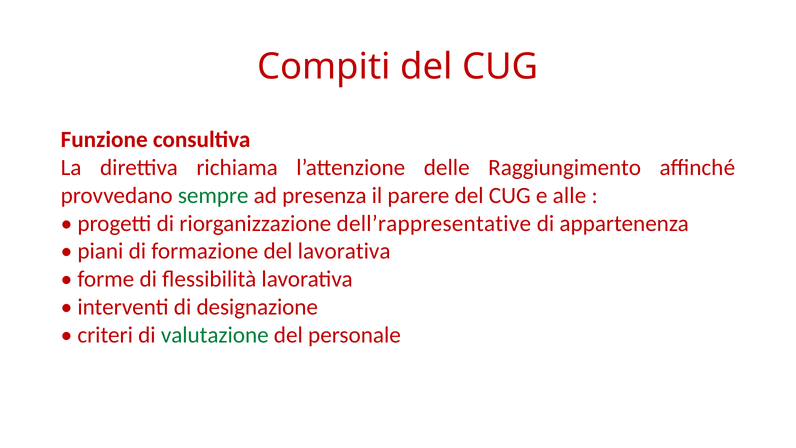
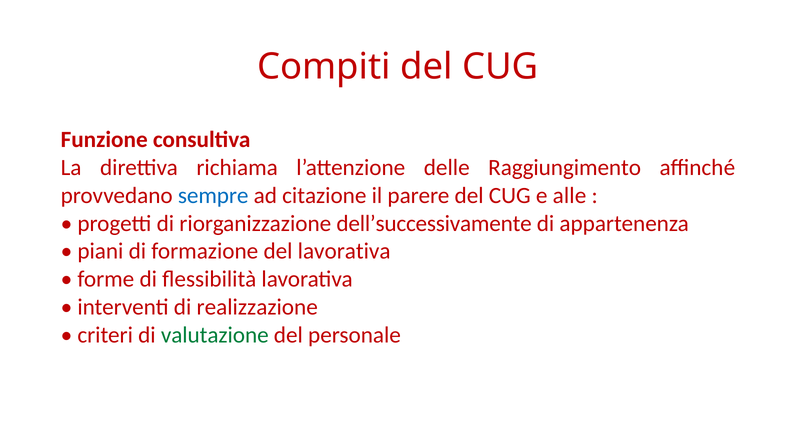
sempre colour: green -> blue
presenza: presenza -> citazione
dell’rappresentative: dell’rappresentative -> dell’successivamente
designazione: designazione -> realizzazione
